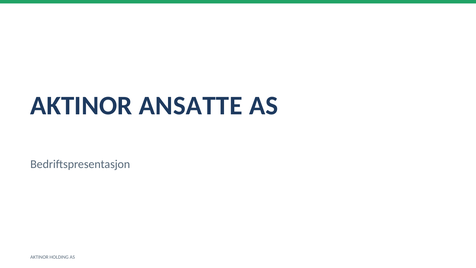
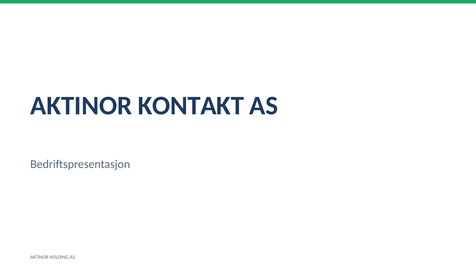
ANSATTE: ANSATTE -> KONTAKT
